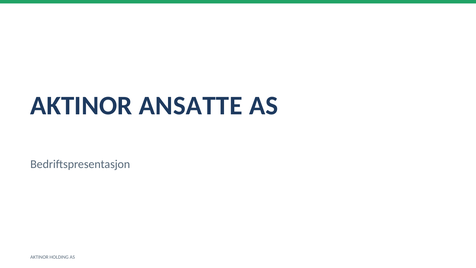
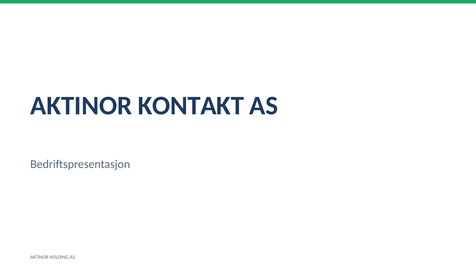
ANSATTE: ANSATTE -> KONTAKT
